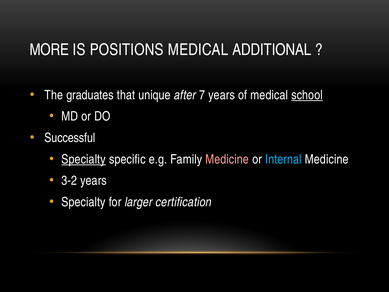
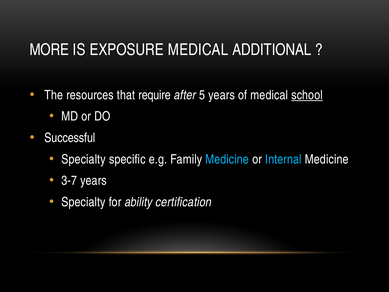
POSITIONS: POSITIONS -> EXPOSURE
graduates: graduates -> resources
unique: unique -> require
7: 7 -> 5
Specialty at (84, 159) underline: present -> none
Medicine at (227, 159) colour: pink -> light blue
3-2: 3-2 -> 3-7
larger: larger -> ability
